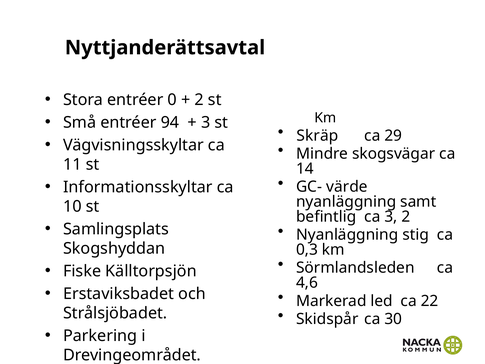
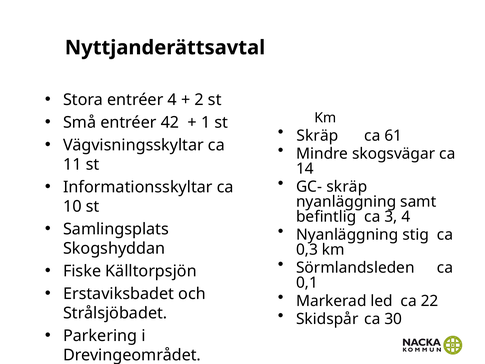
entréer 0: 0 -> 4
94: 94 -> 42
3 at (206, 122): 3 -> 1
29: 29 -> 61
GC- värde: värde -> skräp
3 2: 2 -> 4
4,6: 4,6 -> 0,1
